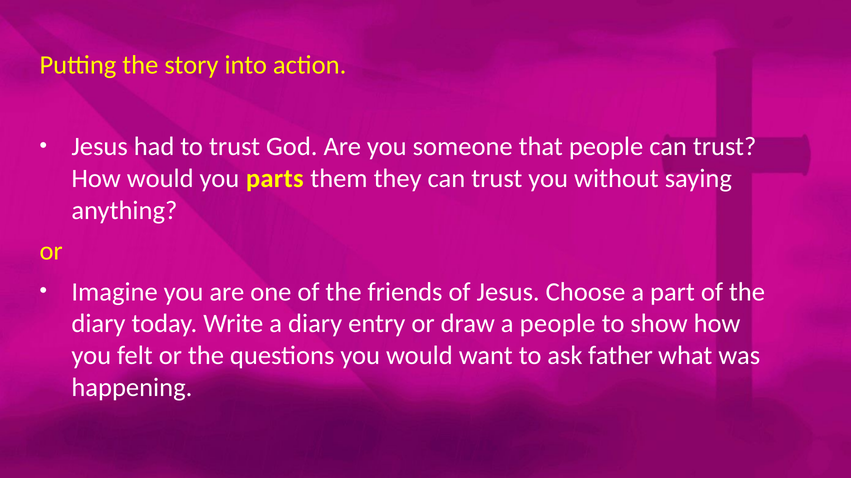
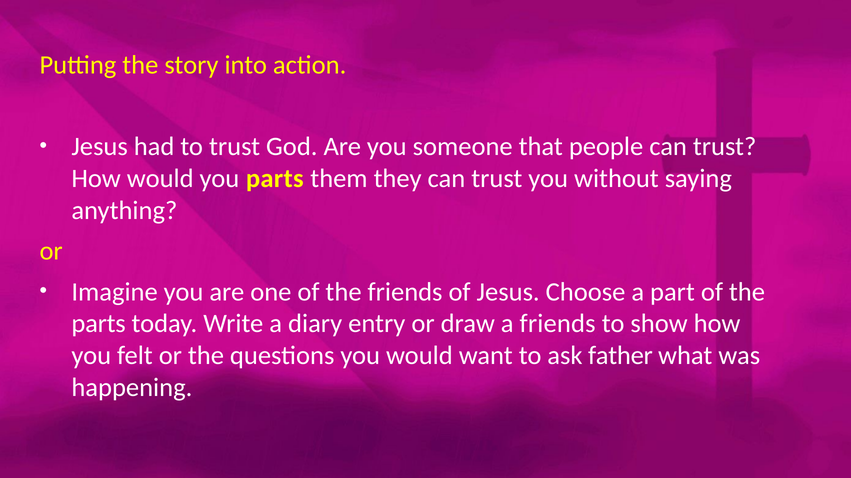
diary at (98, 324): diary -> parts
a people: people -> friends
